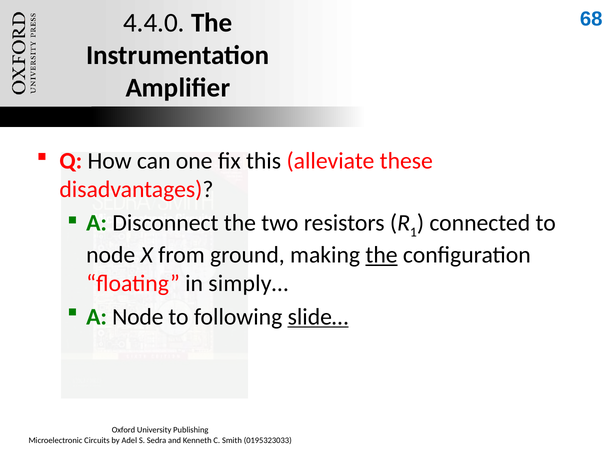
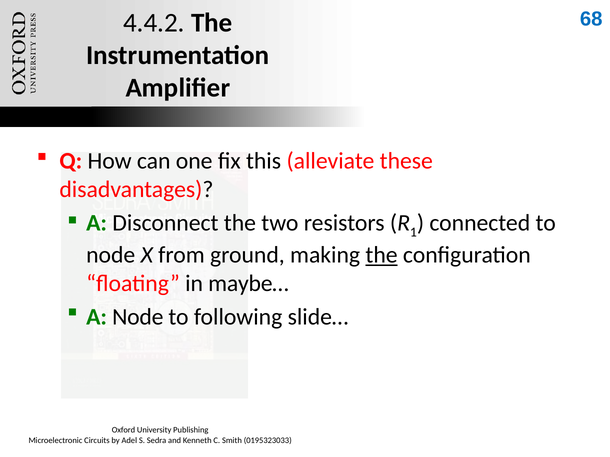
4.4.0: 4.4.0 -> 4.4.2
simply…: simply… -> maybe…
slide… underline: present -> none
